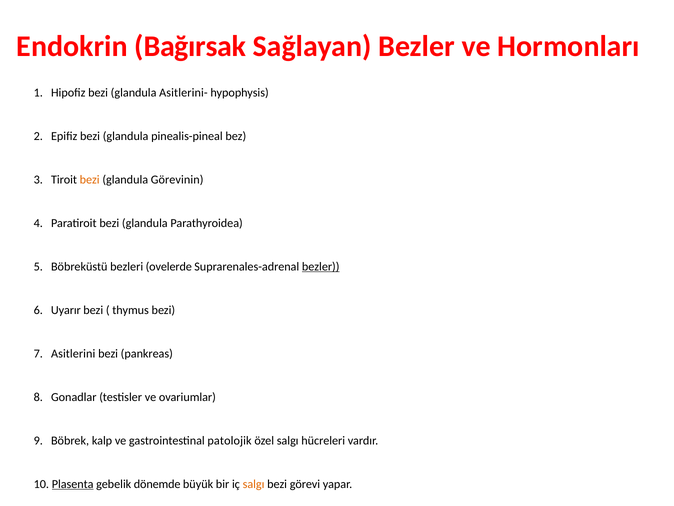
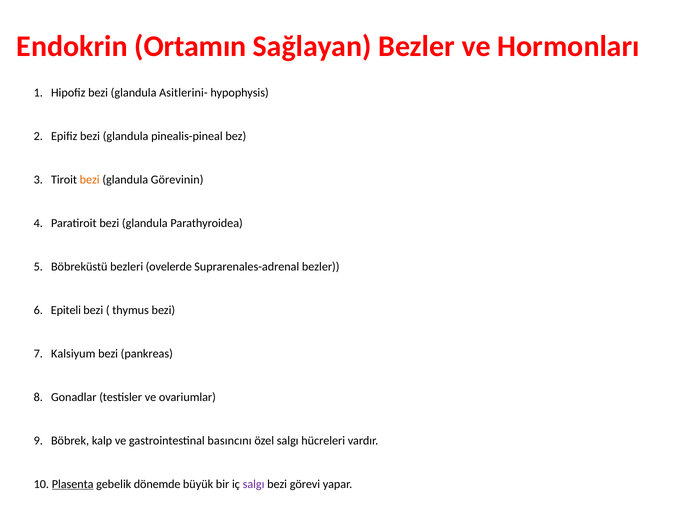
Bağırsak: Bağırsak -> Ortamın
bezler at (321, 266) underline: present -> none
Uyarır: Uyarır -> Epiteli
Asitlerini: Asitlerini -> Kalsiyum
patolojik: patolojik -> basıncını
salgı at (254, 484) colour: orange -> purple
